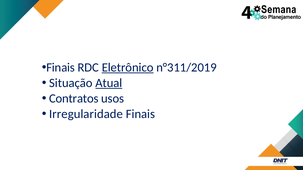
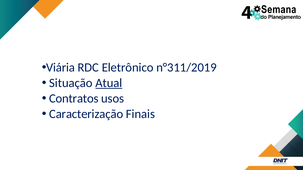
Finais at (61, 68): Finais -> Viária
Eletrônico underline: present -> none
Irregularidade: Irregularidade -> Caracterização
